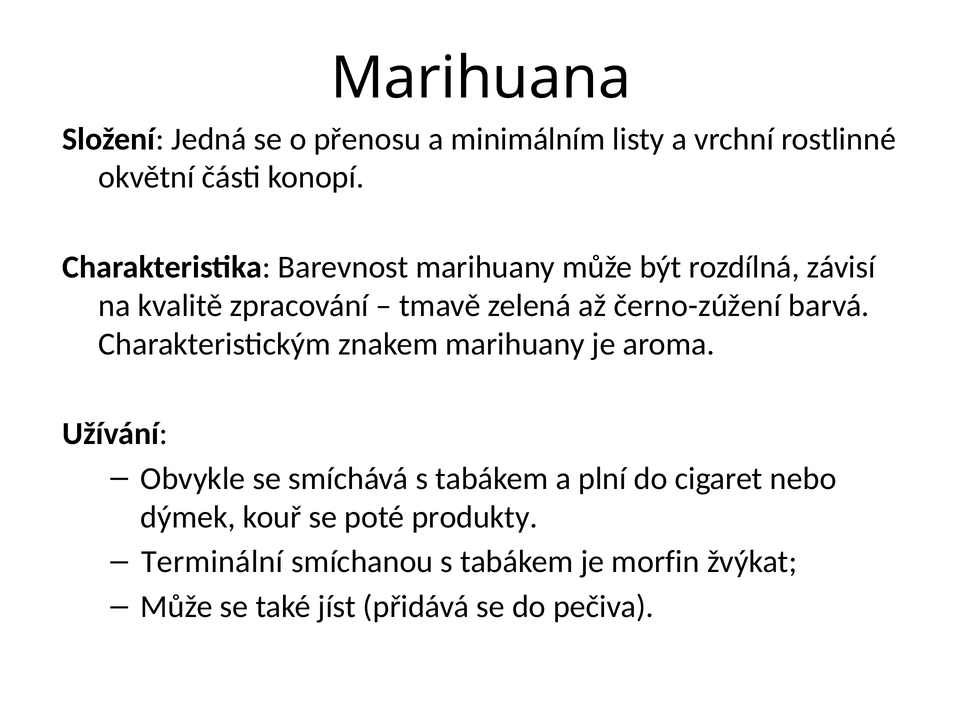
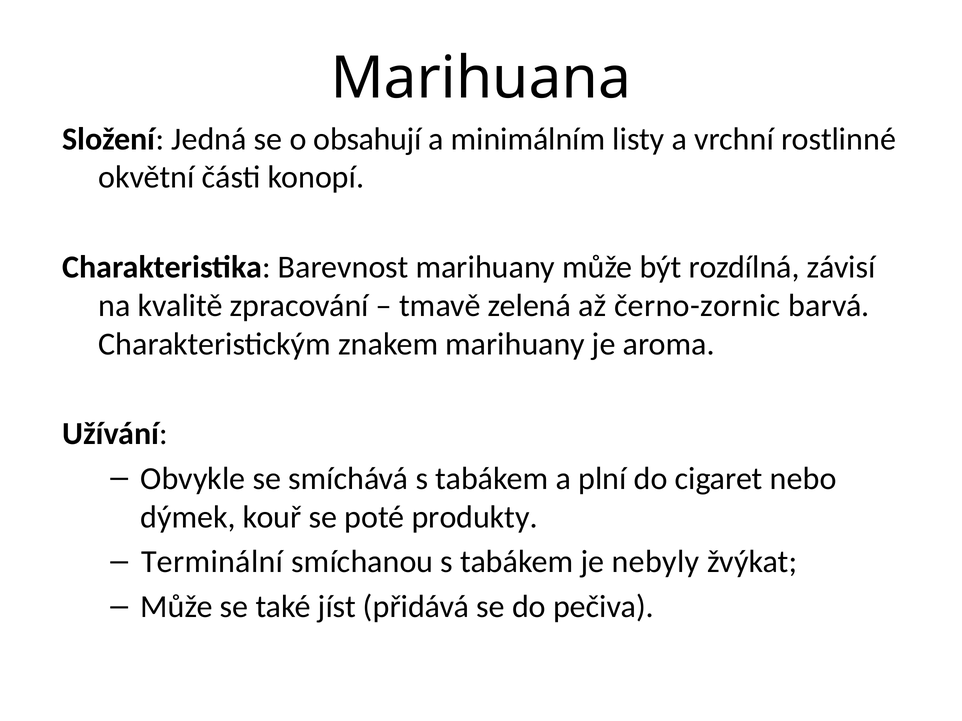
přenosu: přenosu -> obsahují
černo-zúžení: černo-zúžení -> černo-zornic
morfin: morfin -> nebyly
